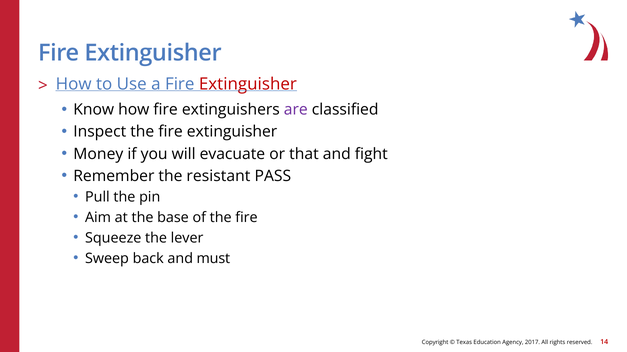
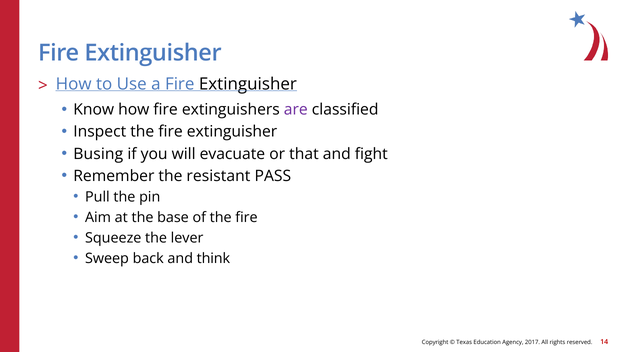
Extinguisher at (248, 84) colour: red -> black
Money: Money -> Busing
must: must -> think
